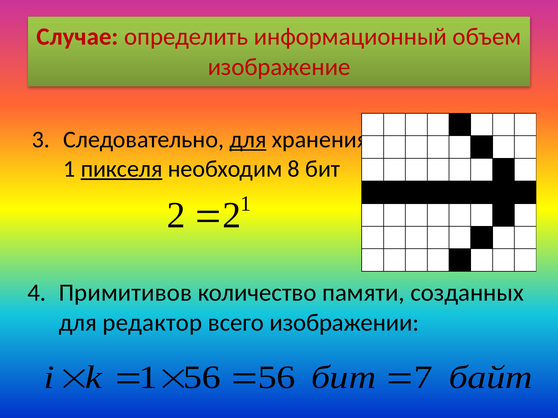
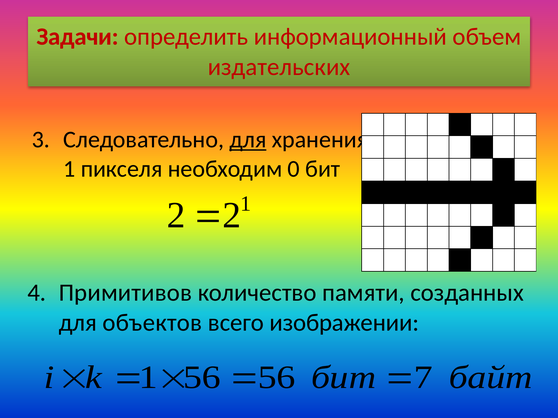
Случае: Случае -> Задачи
изображение: изображение -> издательских
пикселя underline: present -> none
8: 8 -> 0
редактор: редактор -> объектов
